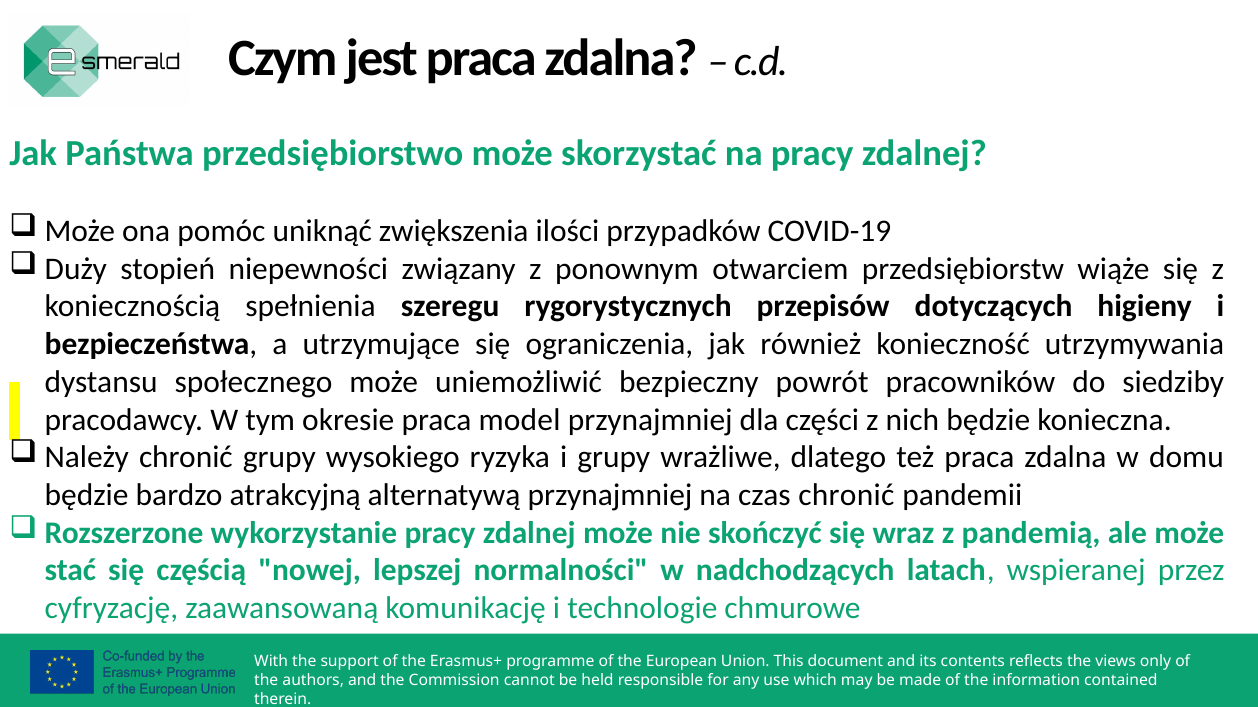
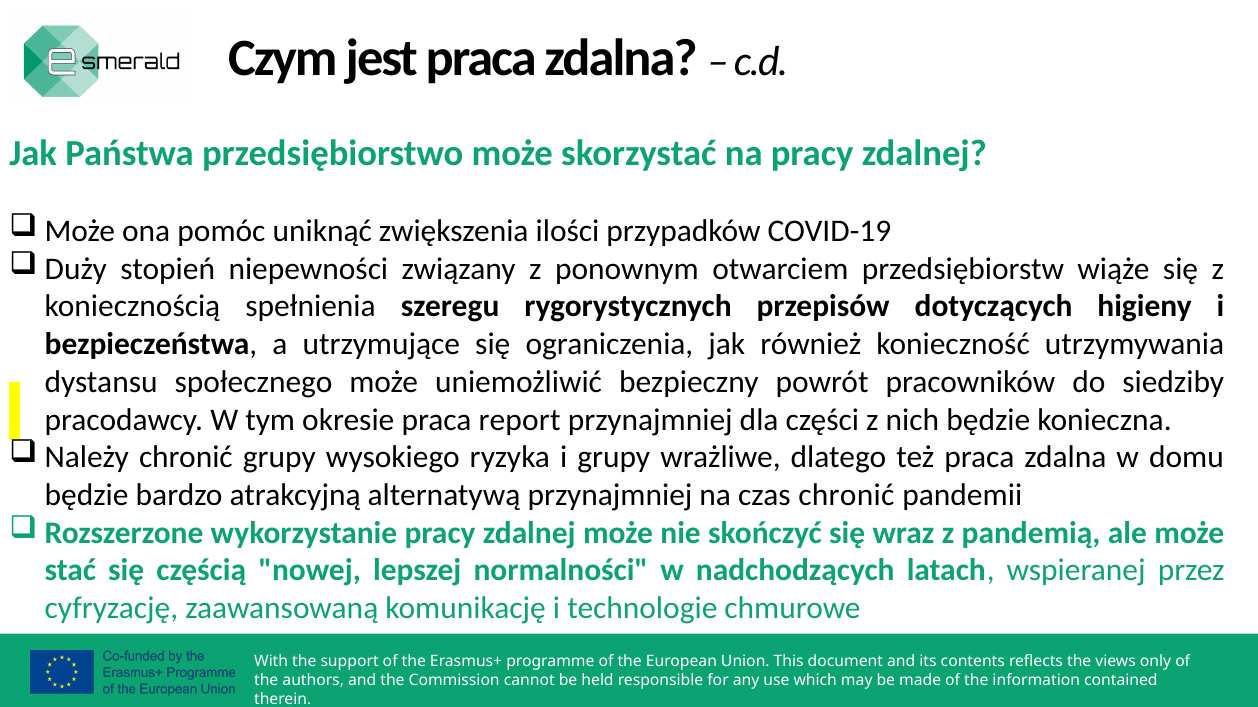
model: model -> report
